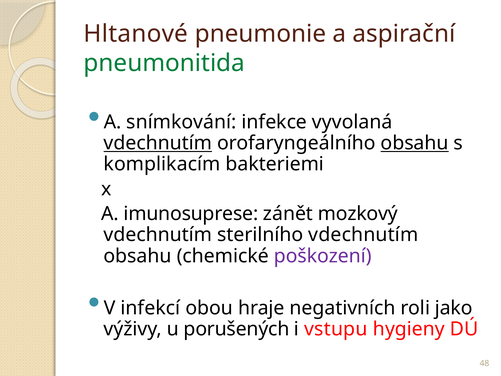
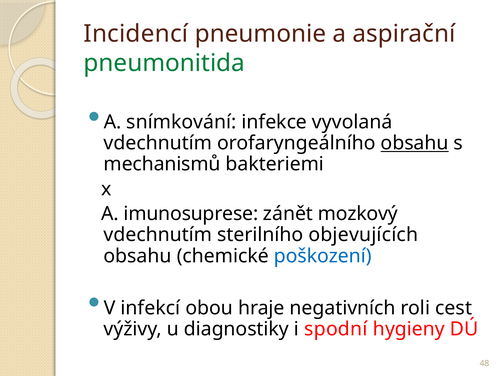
Hltanové: Hltanové -> Incidencí
vdechnutím at (158, 143) underline: present -> none
komplikacím: komplikacím -> mechanismů
sterilního vdechnutím: vdechnutím -> objevujících
poškození colour: purple -> blue
jako: jako -> cest
porušených: porušených -> diagnostiky
vstupu: vstupu -> spodní
